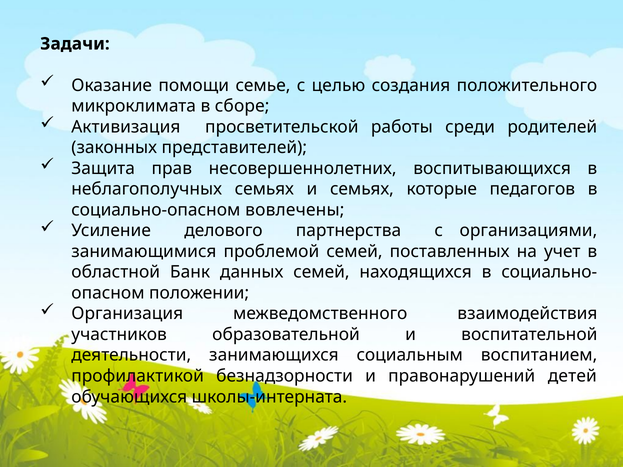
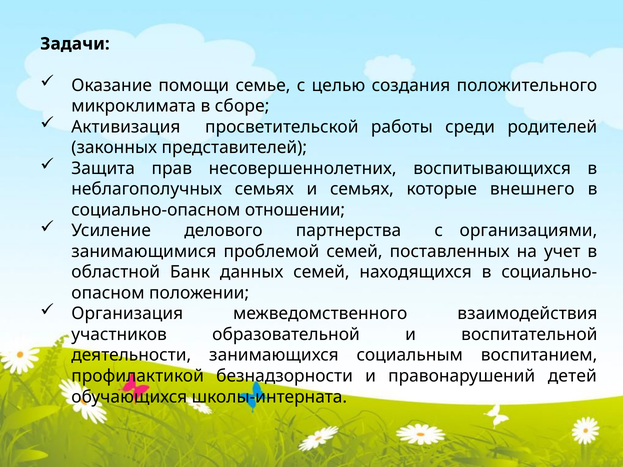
педагогов: педагогов -> внешнего
вовлечены: вовлечены -> отношении
